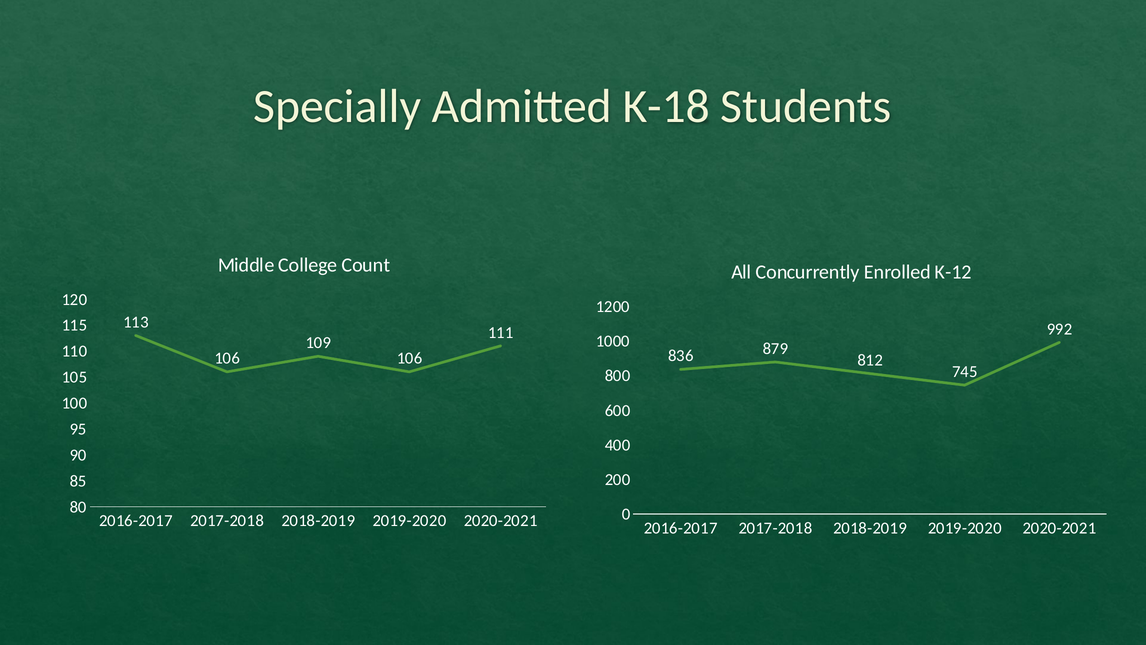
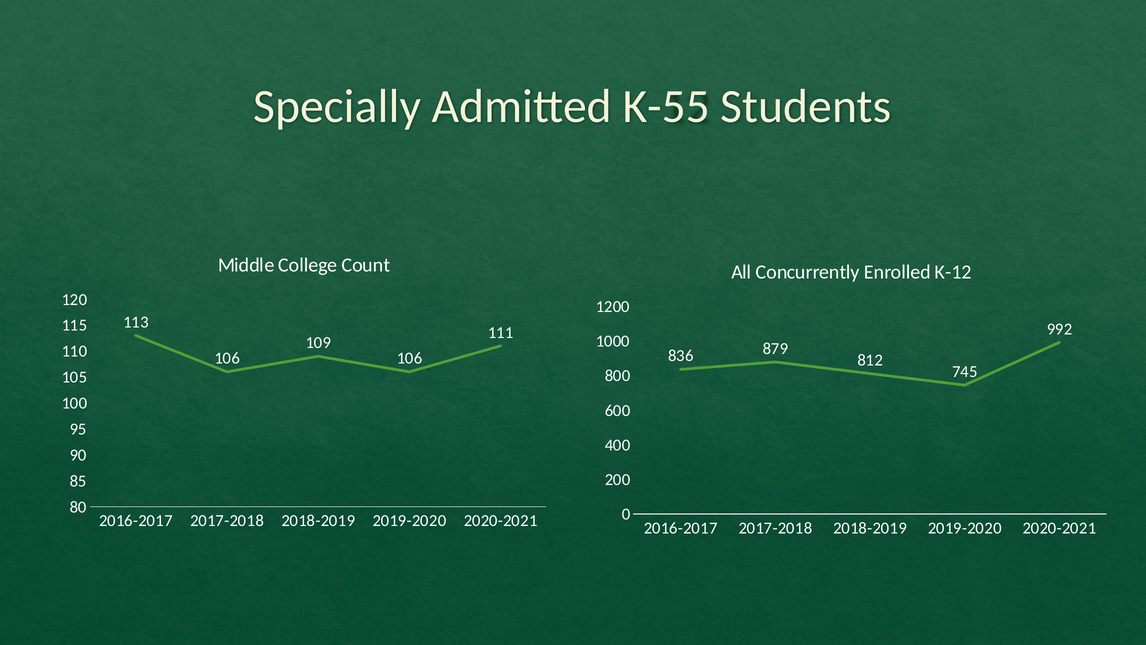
K-18: K-18 -> K-55
